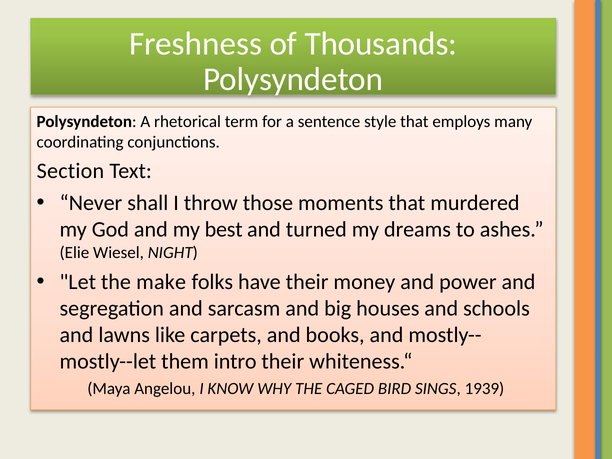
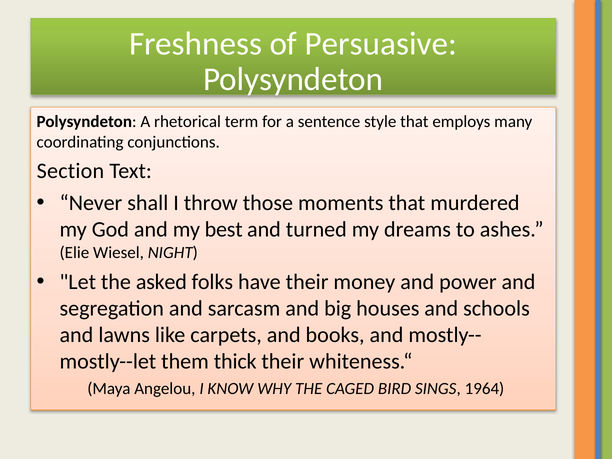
Thousands: Thousands -> Persuasive
make: make -> asked
intro: intro -> thick
1939: 1939 -> 1964
